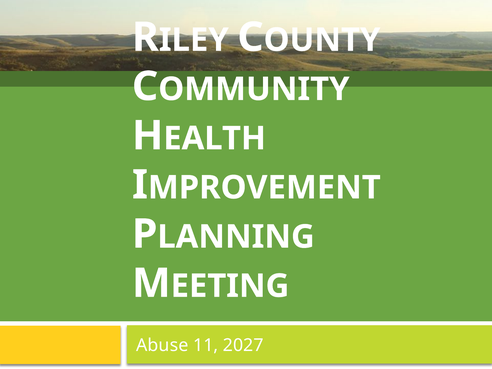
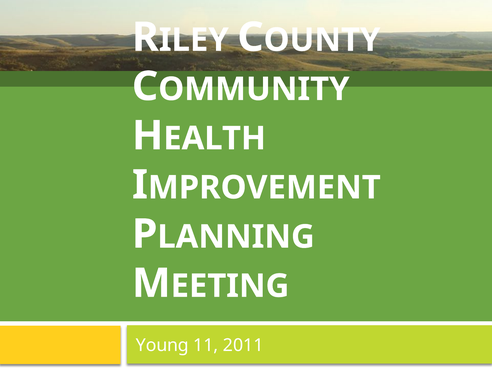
Abuse: Abuse -> Young
2027: 2027 -> 2011
